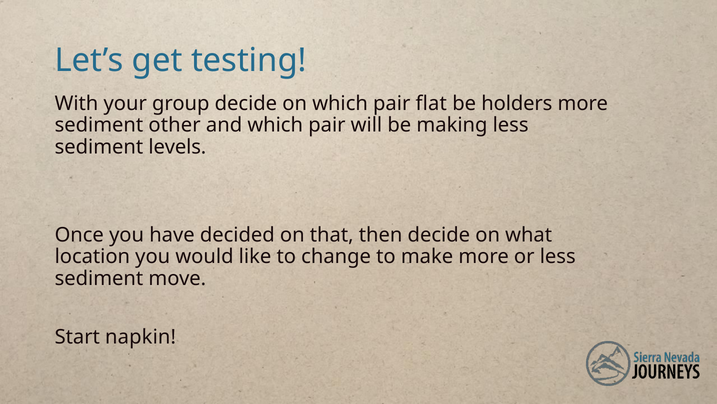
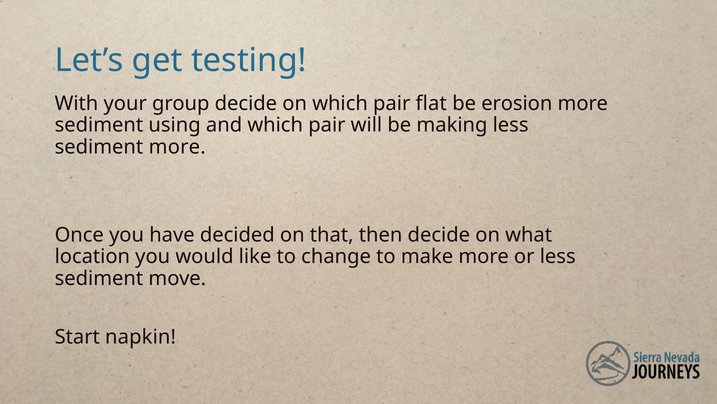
holders: holders -> erosion
other: other -> using
sediment levels: levels -> more
